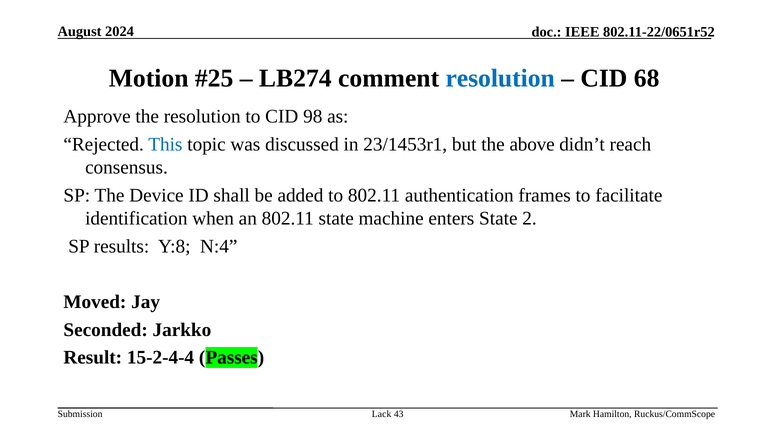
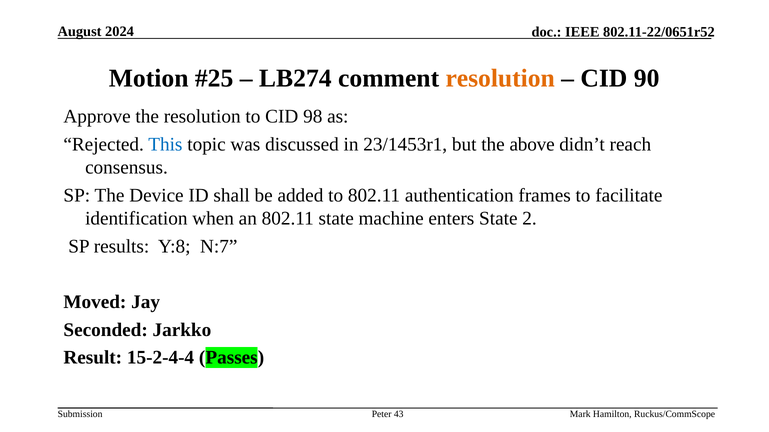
resolution at (500, 79) colour: blue -> orange
68: 68 -> 90
N:4: N:4 -> N:7
Lack: Lack -> Peter
